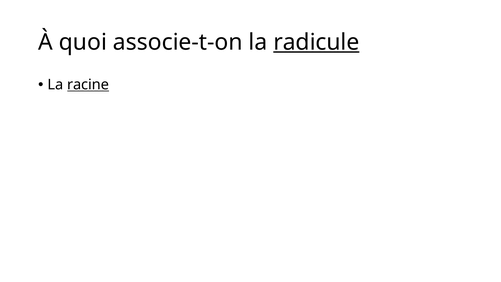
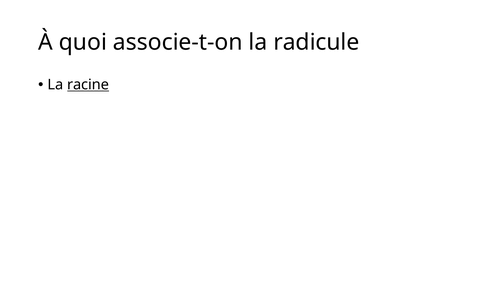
radicule underline: present -> none
